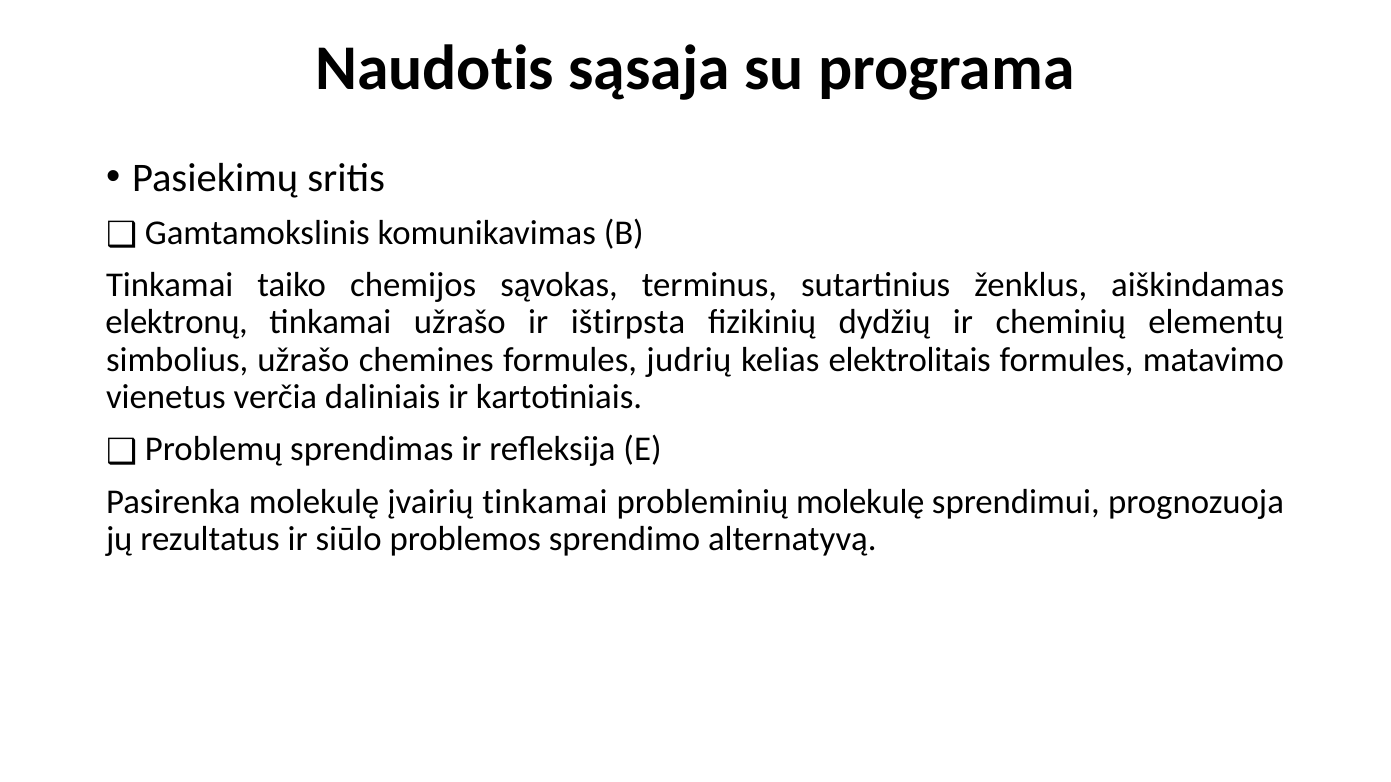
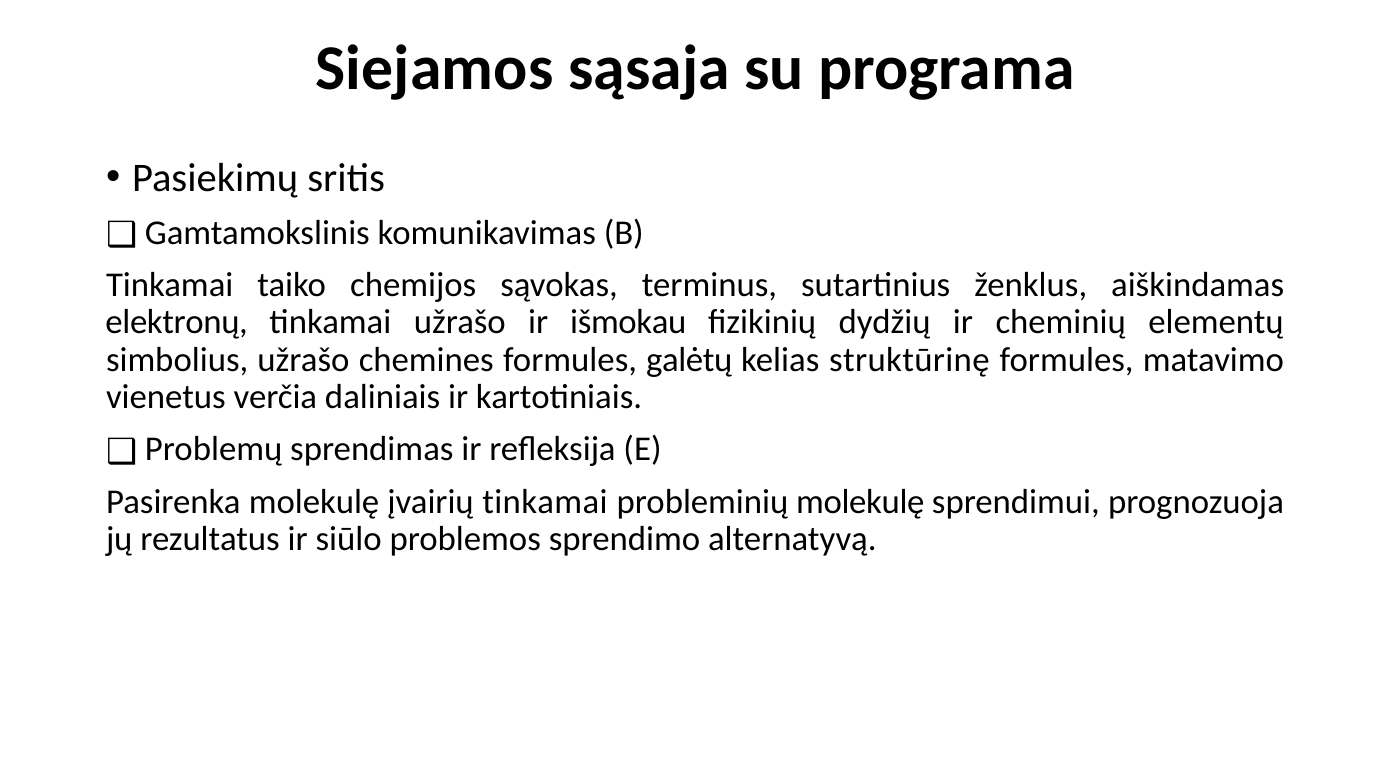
Naudotis: Naudotis -> Siejamos
ištirpsta: ištirpsta -> išmokau
judrių: judrių -> galėtų
elektrolitais: elektrolitais -> struktūrinę
